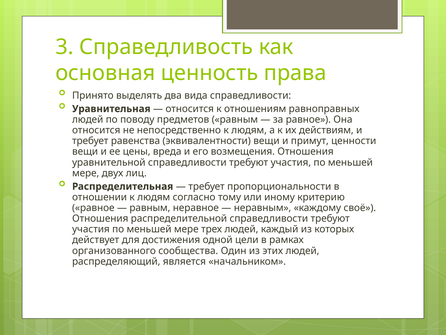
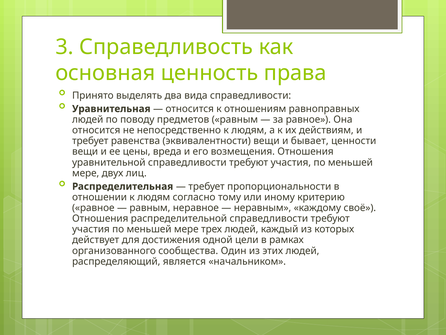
примут: примут -> бывает
